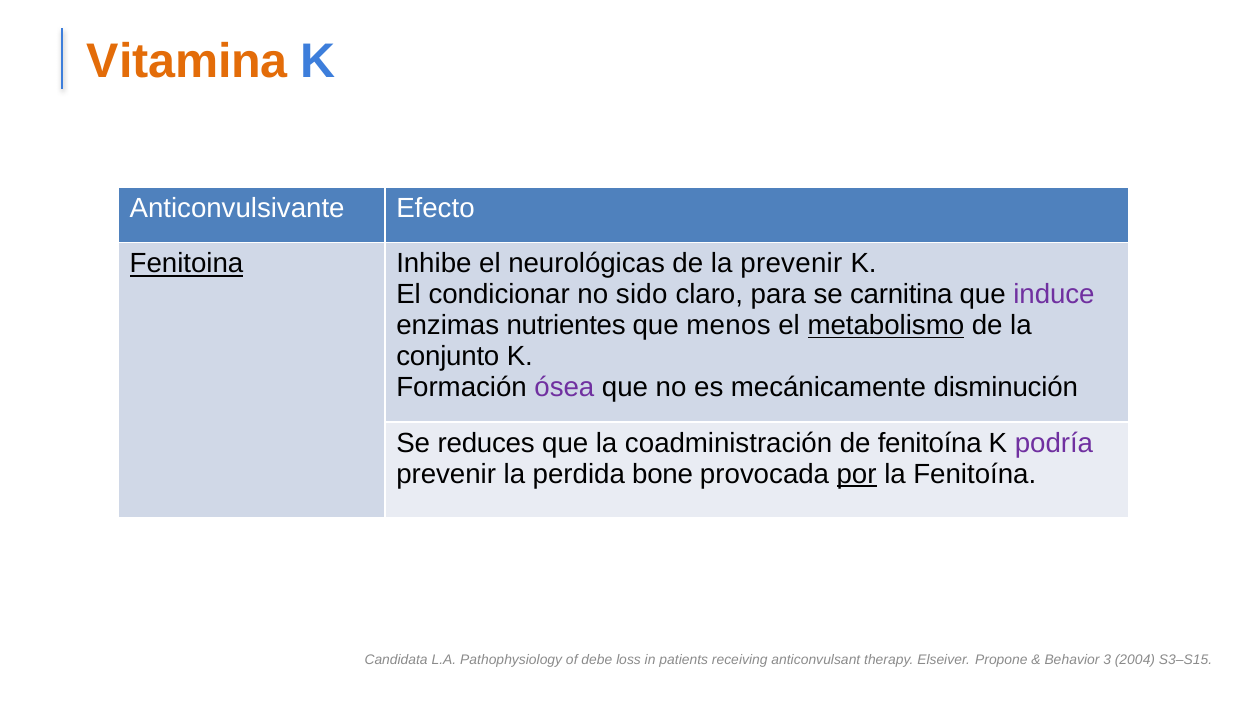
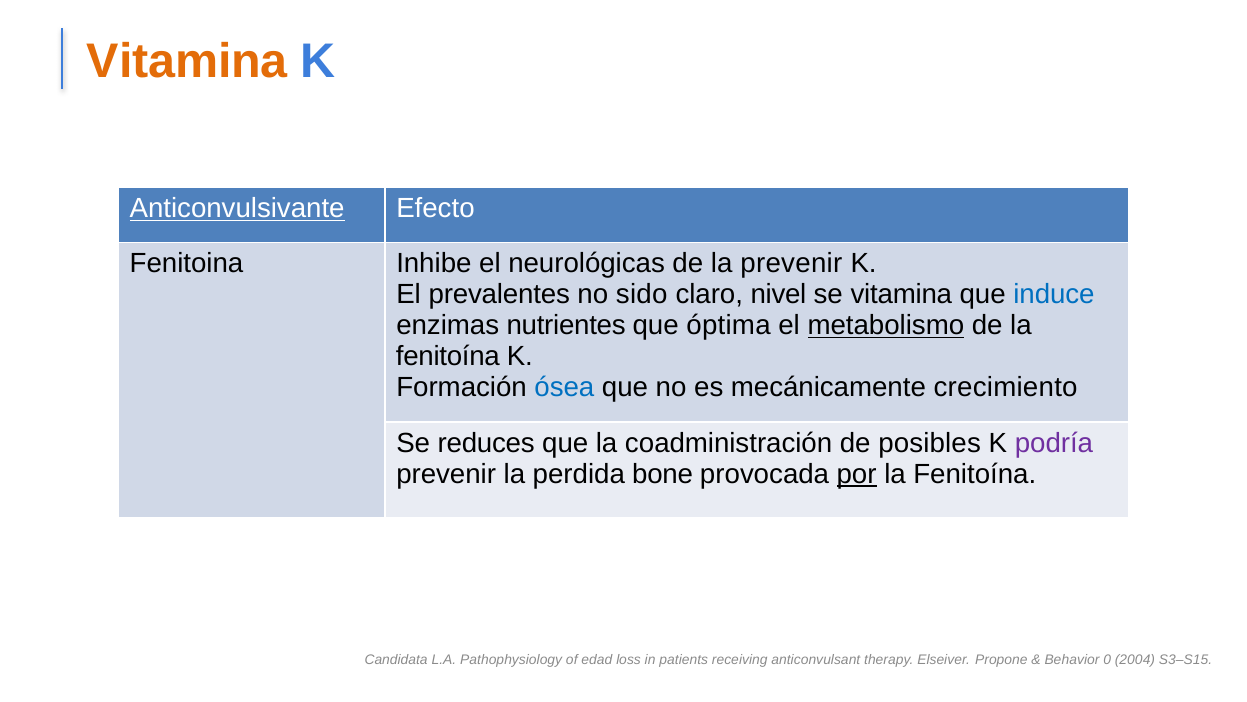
Anticonvulsivante underline: none -> present
Fenitoina underline: present -> none
condicionar: condicionar -> prevalentes
para: para -> nivel
se carnitina: carnitina -> vitamina
induce colour: purple -> blue
menos: menos -> óptima
conjunto at (448, 356): conjunto -> fenitoína
ósea colour: purple -> blue
disminución: disminución -> crecimiento
de fenitoína: fenitoína -> posibles
debe: debe -> edad
3: 3 -> 0
